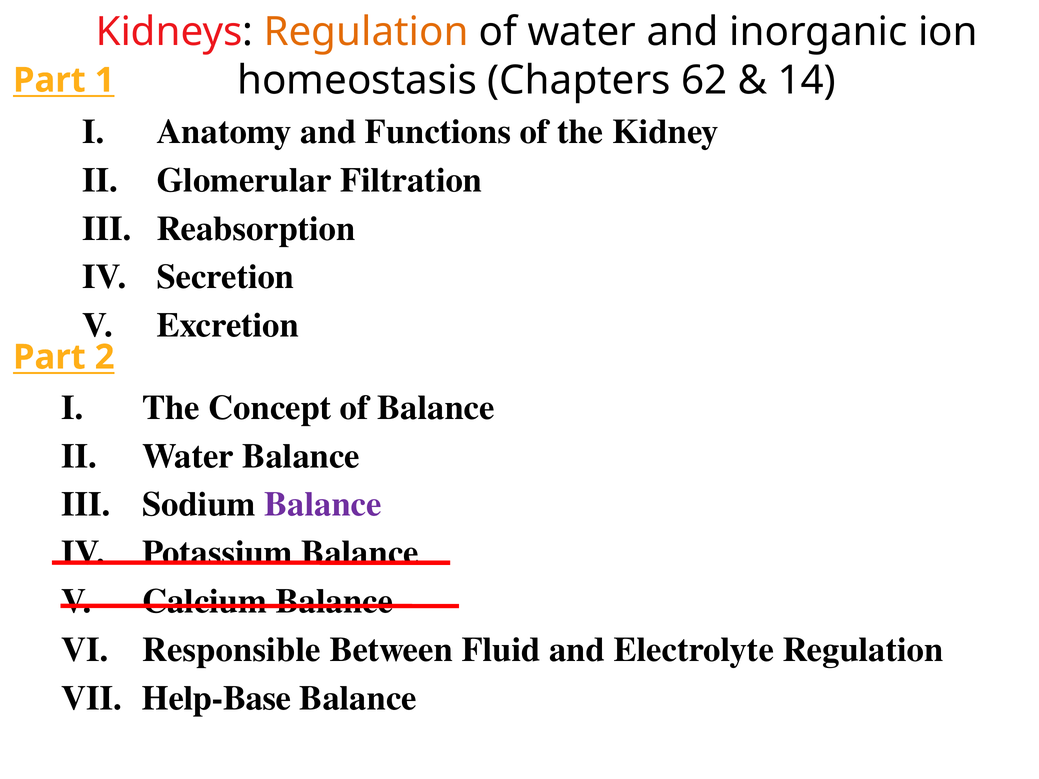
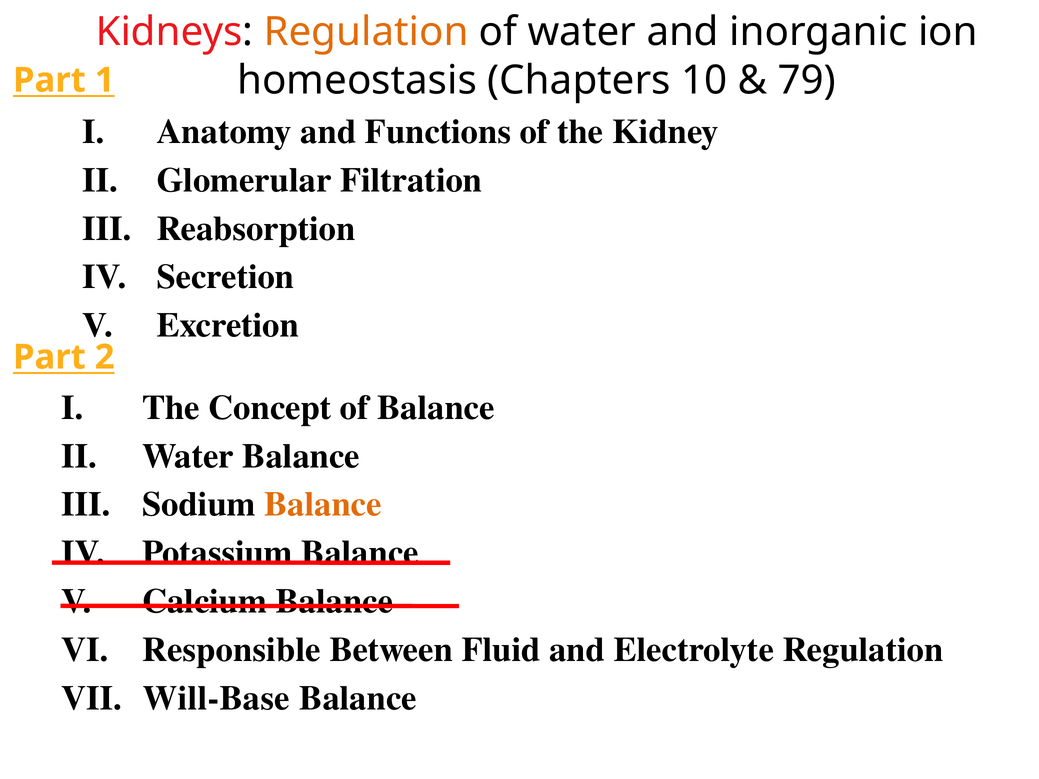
62: 62 -> 10
14: 14 -> 79
Balance at (323, 505) colour: purple -> orange
Help-Base: Help-Base -> Will-Base
